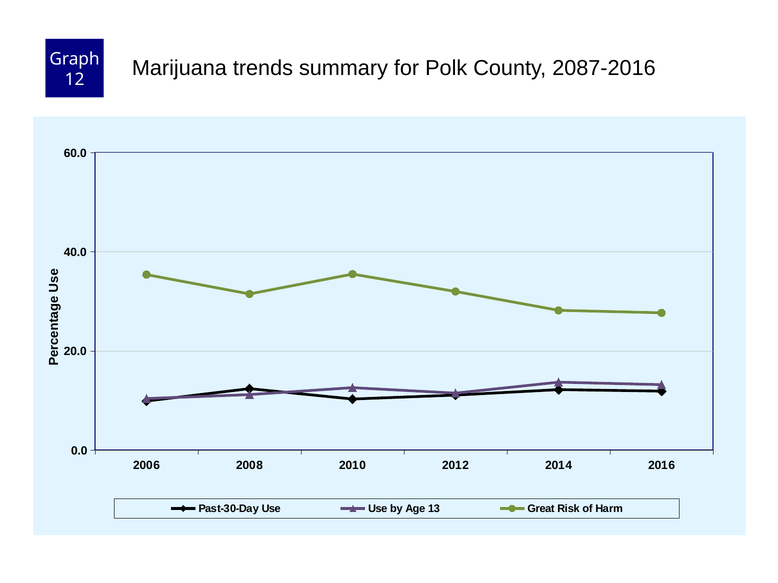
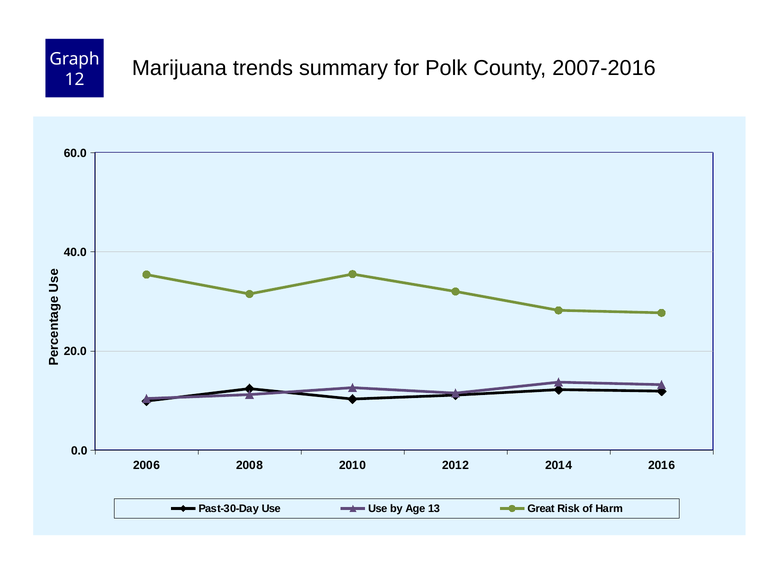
2087-2016: 2087-2016 -> 2007-2016
